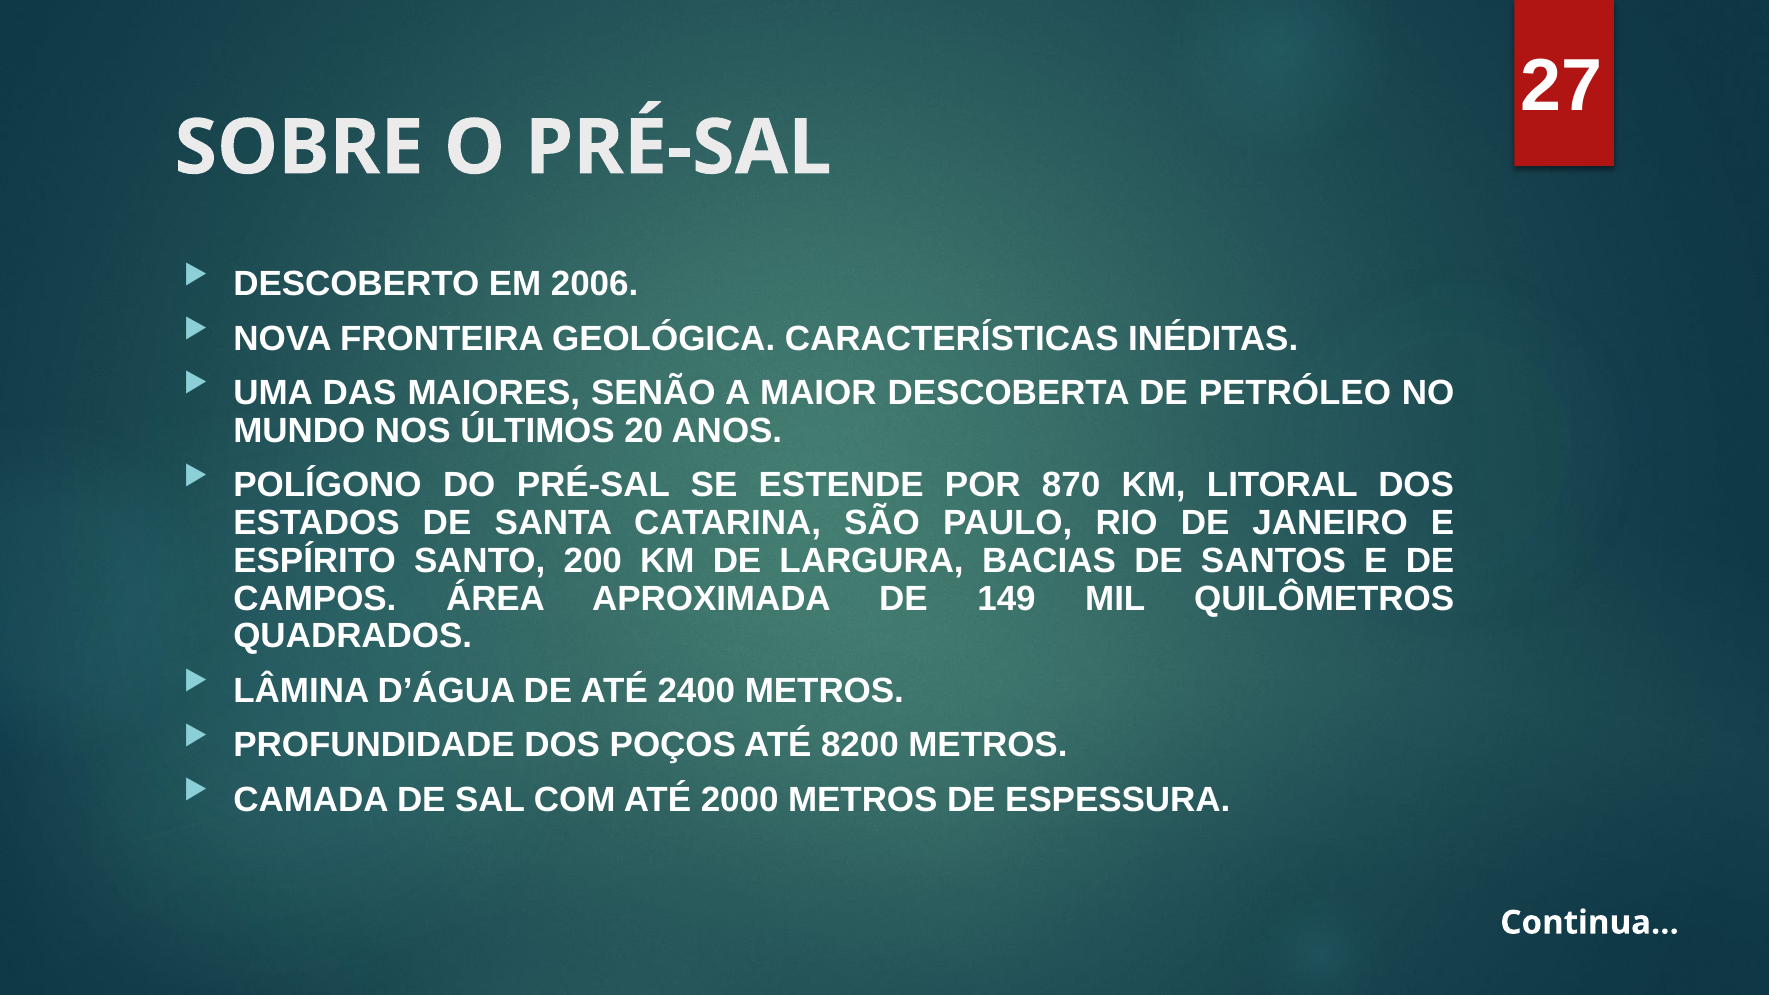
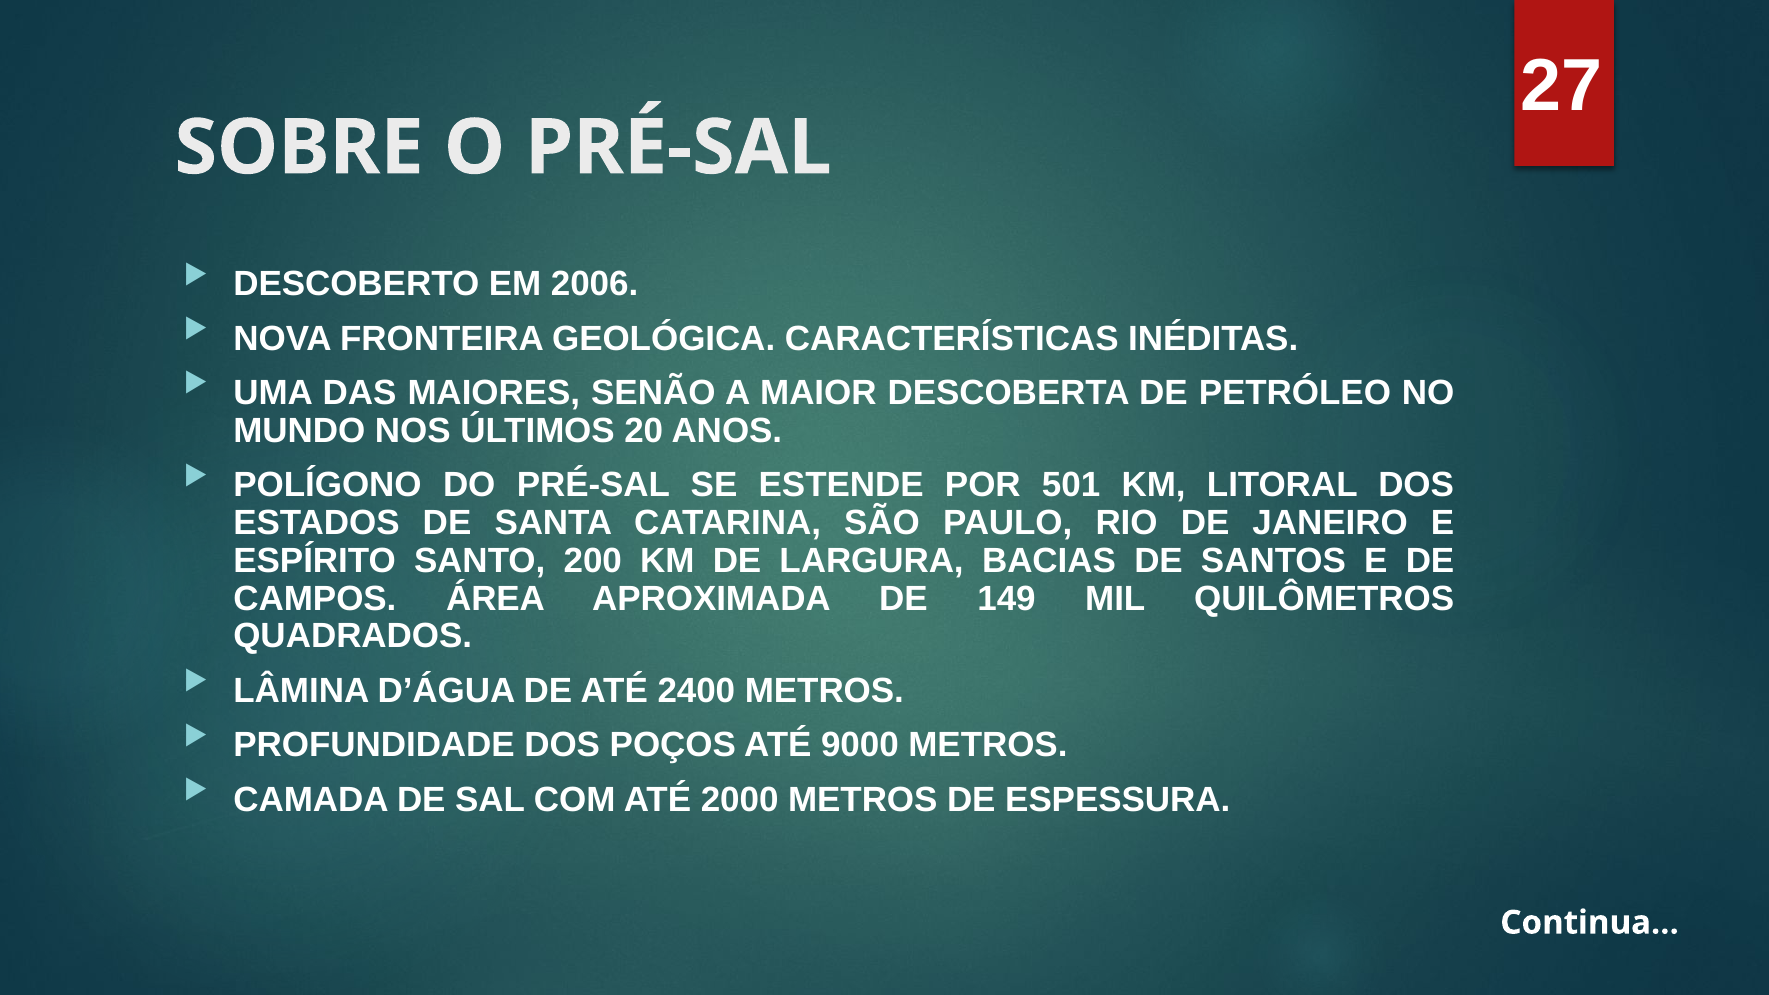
870: 870 -> 501
8200: 8200 -> 9000
